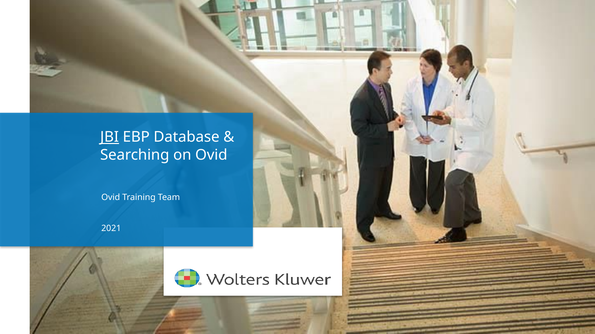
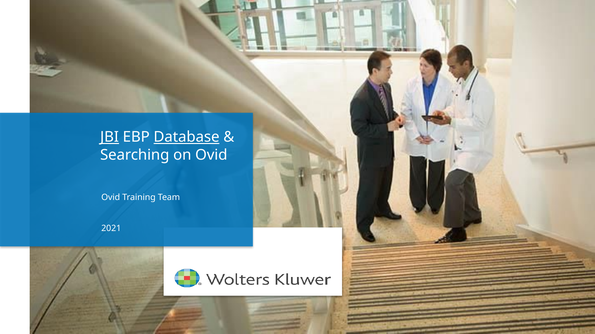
Database underline: none -> present
